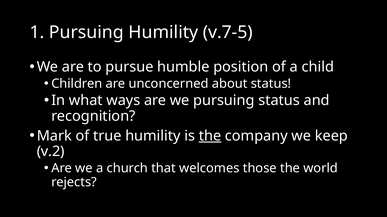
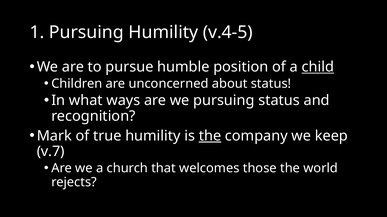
v.7-5: v.7-5 -> v.4-5
child underline: none -> present
v.2: v.2 -> v.7
